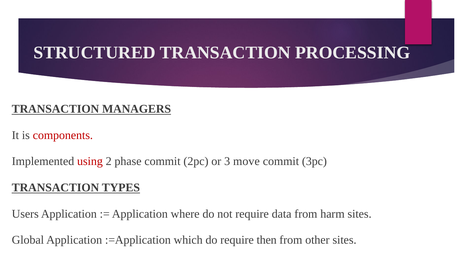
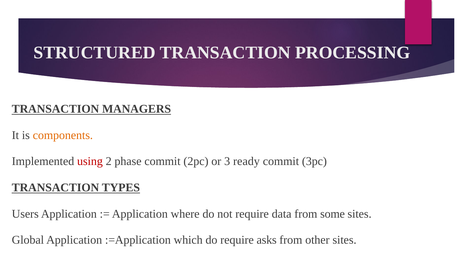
components colour: red -> orange
move: move -> ready
harm: harm -> some
then: then -> asks
